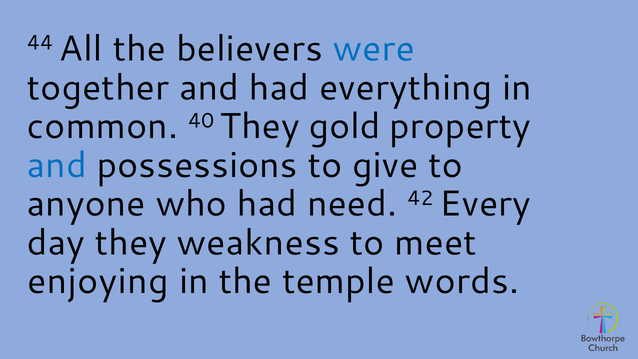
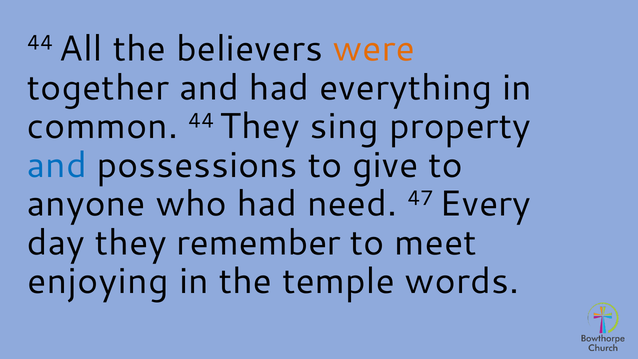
were colour: blue -> orange
common 40: 40 -> 44
gold: gold -> sing
42: 42 -> 47
weakness: weakness -> remember
